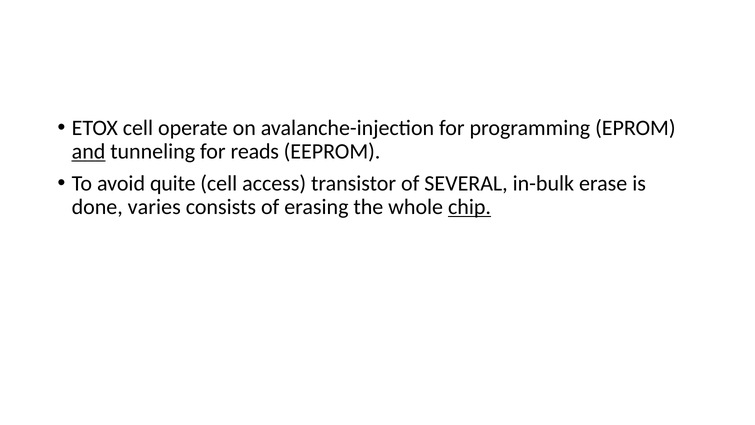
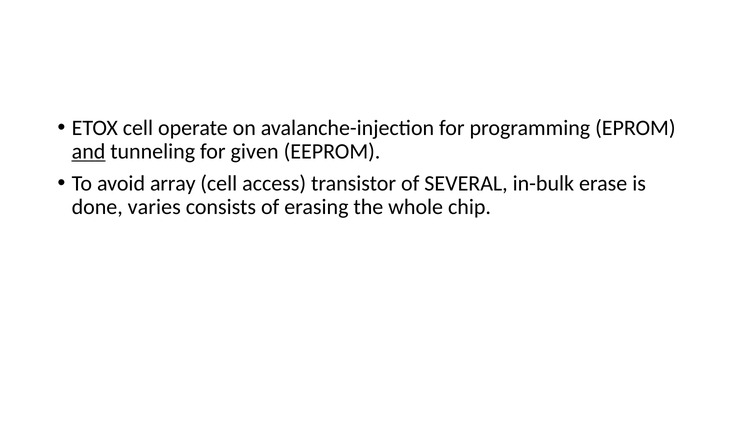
reads: reads -> given
quite: quite -> array
chip underline: present -> none
